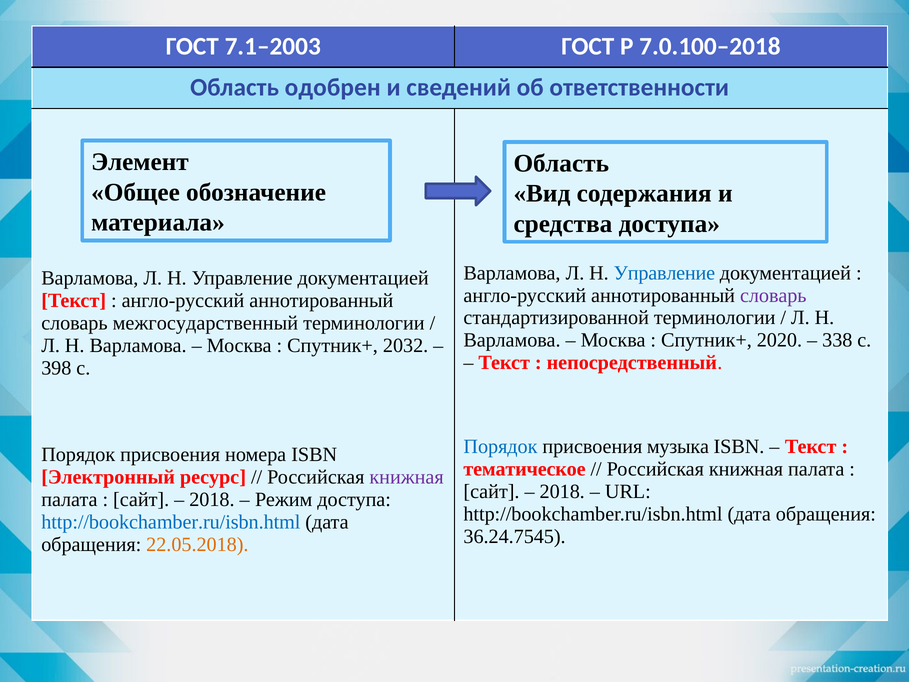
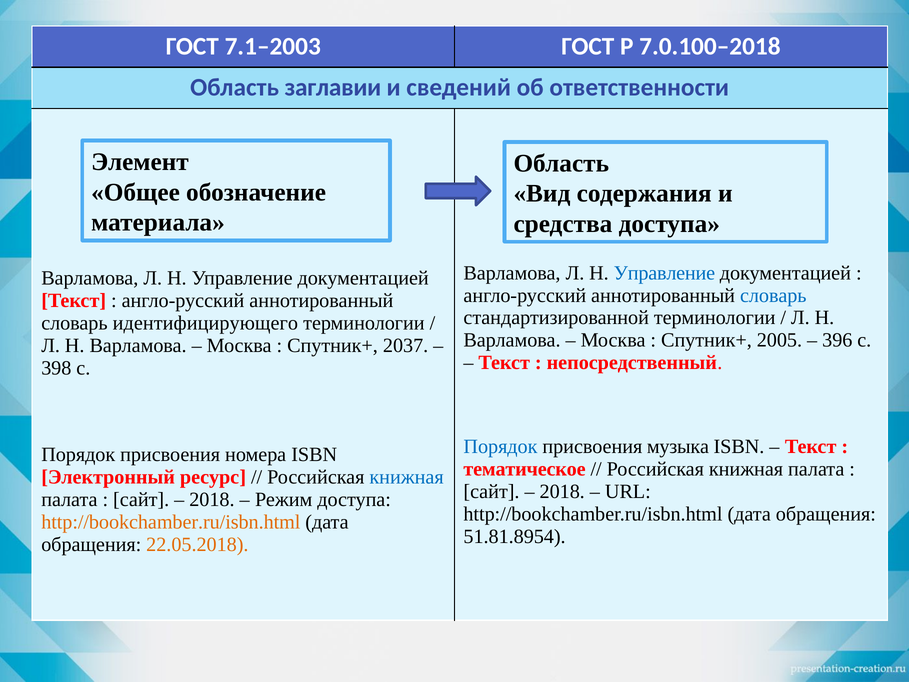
одобрен: одобрен -> заглавии
словарь at (773, 295) colour: purple -> blue
межгосударственный: межгосударственный -> идентифицирующего
2020: 2020 -> 2005
338: 338 -> 396
2032: 2032 -> 2037
книжная at (407, 477) colour: purple -> blue
http://bookchamber.ru/isbn.html at (171, 522) colour: blue -> orange
36.24.7545: 36.24.7545 -> 51.81.8954
